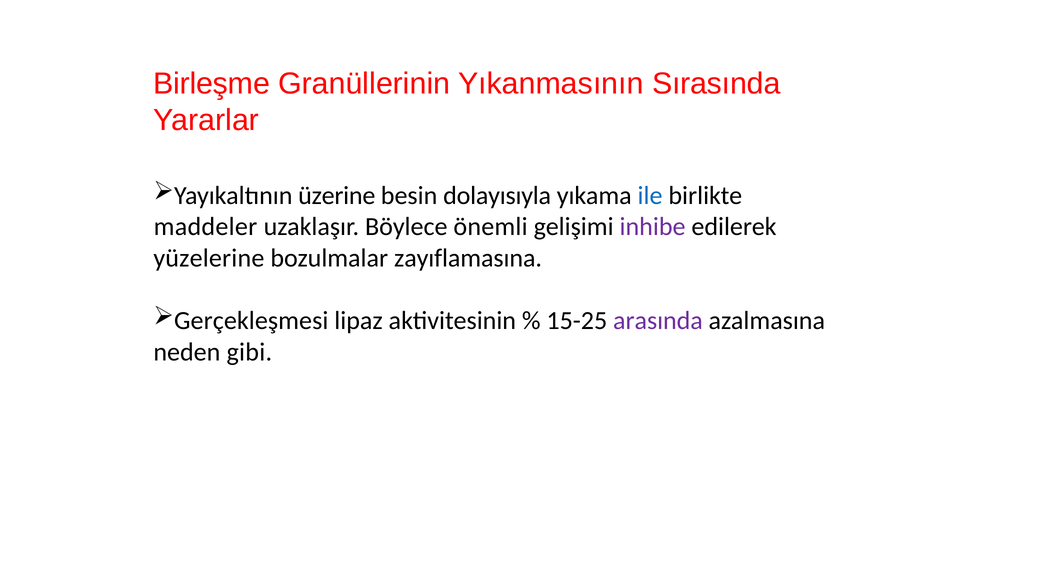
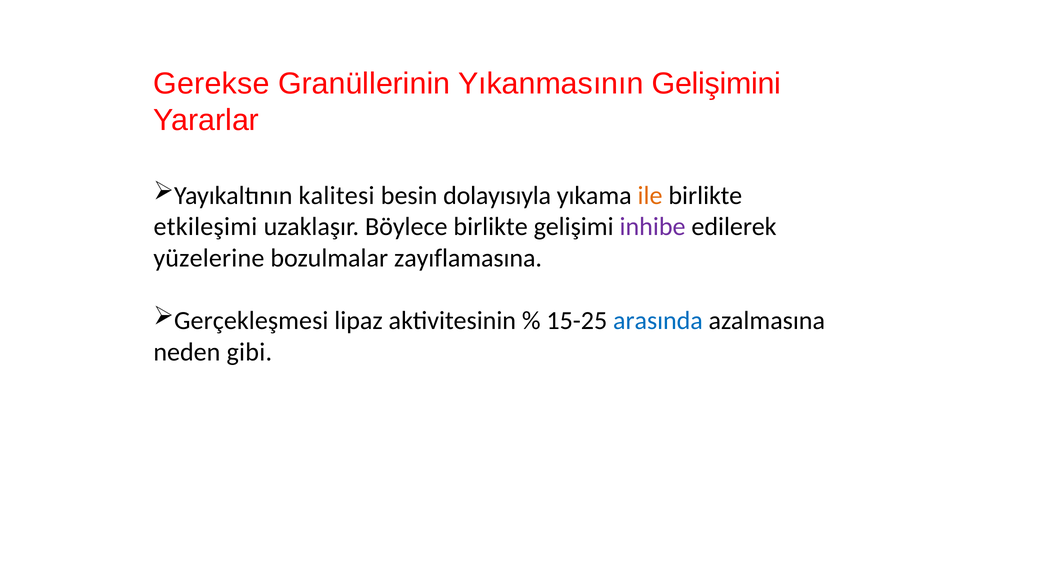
Birleşme: Birleşme -> Gerekse
Sırasında: Sırasında -> Gelişimini
üzerine: üzerine -> kalitesi
ile colour: blue -> orange
maddeler: maddeler -> etkileşimi
Böylece önemli: önemli -> birlikte
arasında colour: purple -> blue
